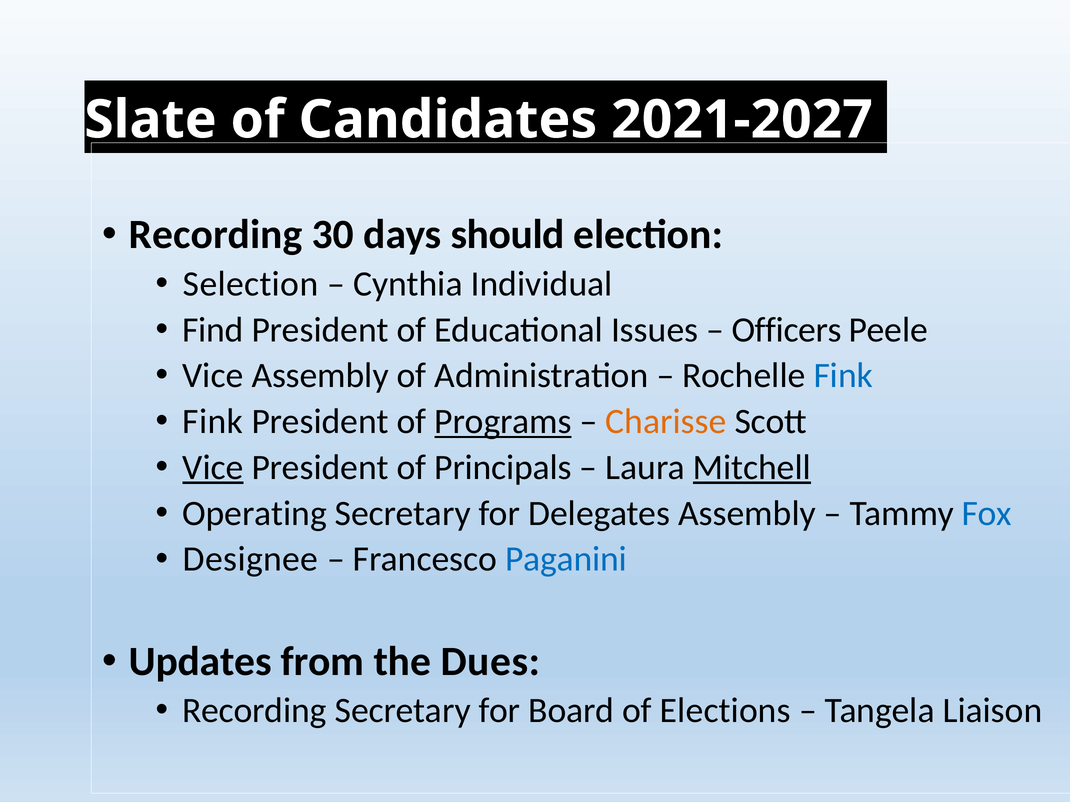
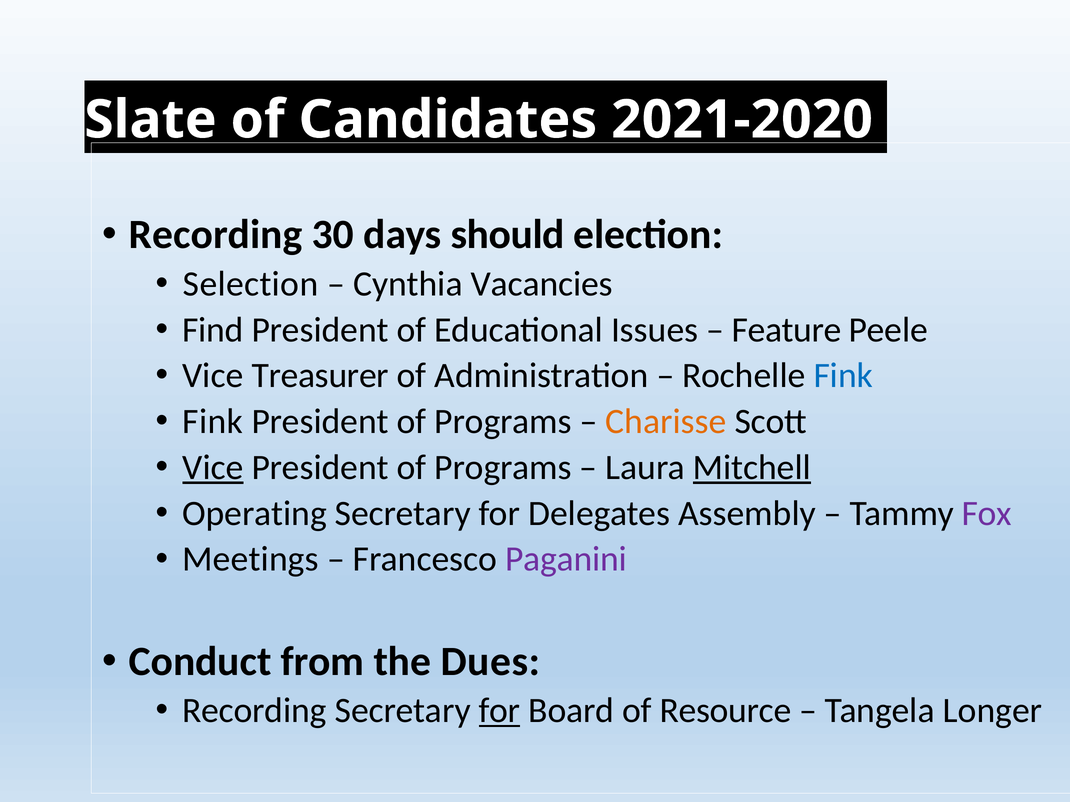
2021-2027: 2021-2027 -> 2021-2020
Individual: Individual -> Vacancies
Officers: Officers -> Feature
Vice Assembly: Assembly -> Treasurer
Programs at (503, 422) underline: present -> none
Principals at (503, 468): Principals -> Programs
Fox colour: blue -> purple
Designee: Designee -> Meetings
Paganini colour: blue -> purple
Updates: Updates -> Conduct
for at (500, 711) underline: none -> present
Elections: Elections -> Resource
Liaison: Liaison -> Longer
